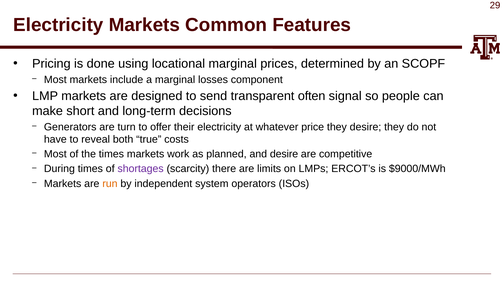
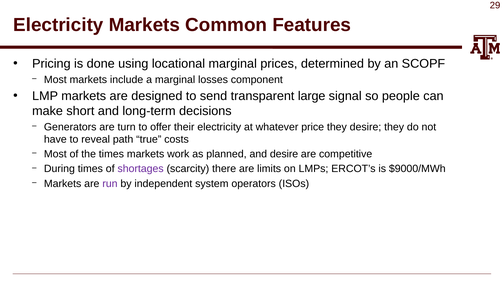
often: often -> large
both: both -> path
run colour: orange -> purple
